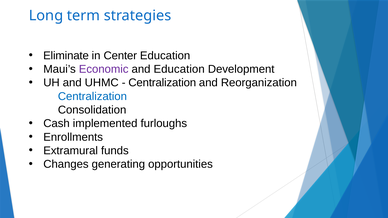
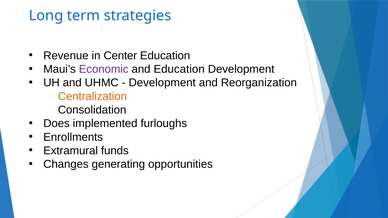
Eliminate: Eliminate -> Revenue
Centralization at (162, 83): Centralization -> Development
Centralization at (92, 96) colour: blue -> orange
Cash: Cash -> Does
